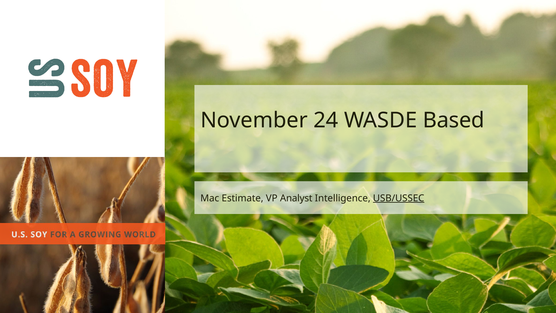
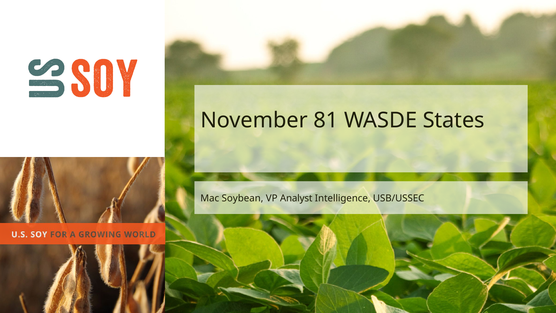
24: 24 -> 81
Based: Based -> States
Estimate: Estimate -> Soybean
USB/USSEC underline: present -> none
